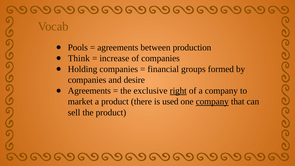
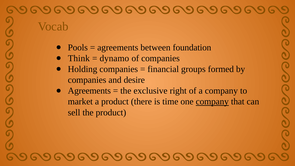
production: production -> foundation
increase: increase -> dynamo
right underline: present -> none
used: used -> time
